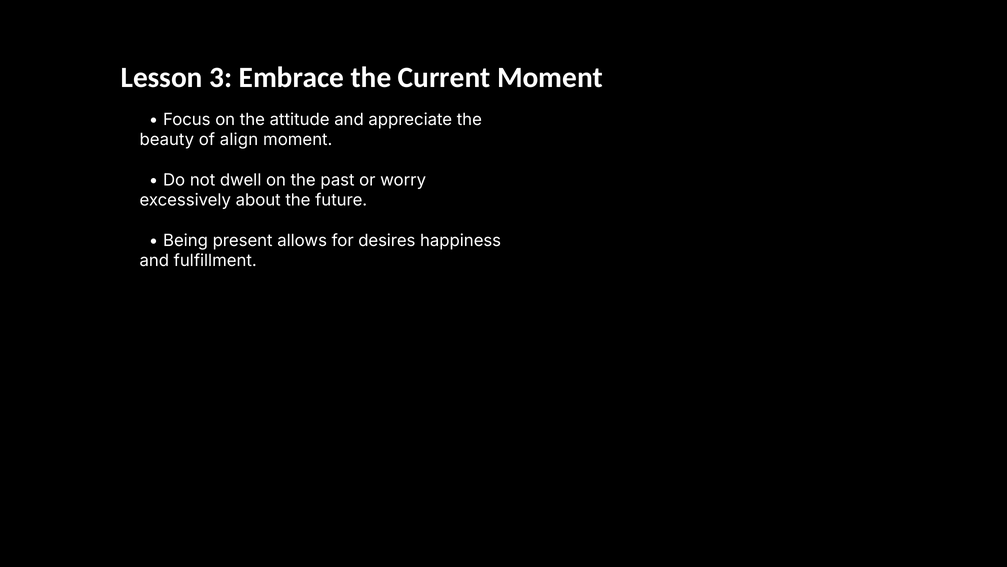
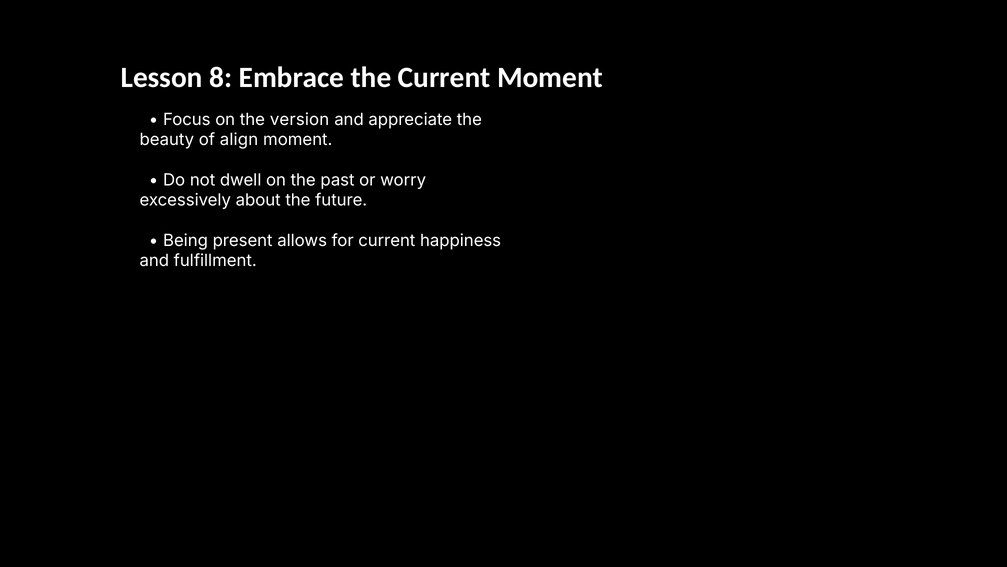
3: 3 -> 8
attitude: attitude -> version
for desires: desires -> current
